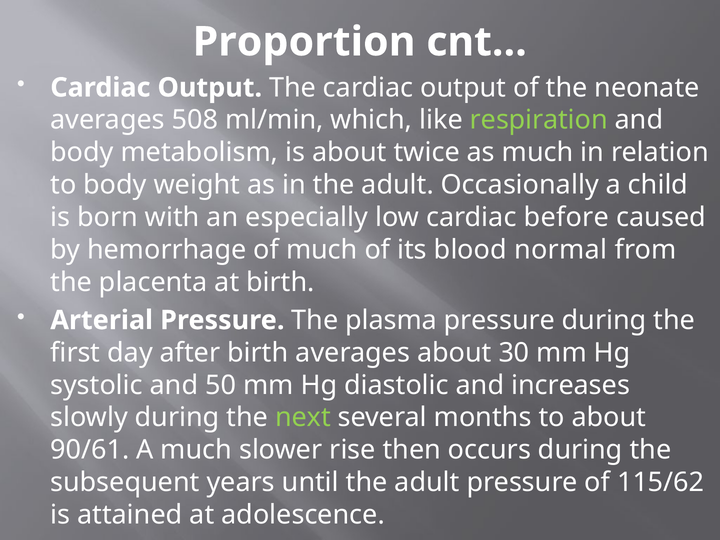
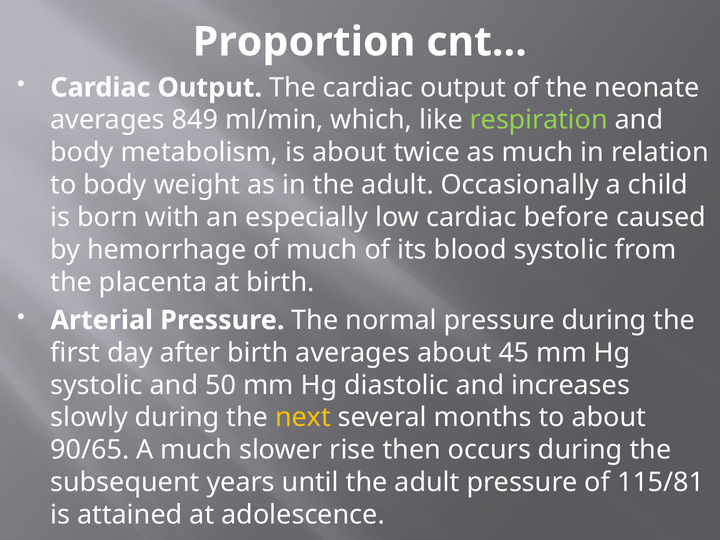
508: 508 -> 849
blood normal: normal -> systolic
plasma: plasma -> normal
30: 30 -> 45
next colour: light green -> yellow
90/61: 90/61 -> 90/65
115/62: 115/62 -> 115/81
